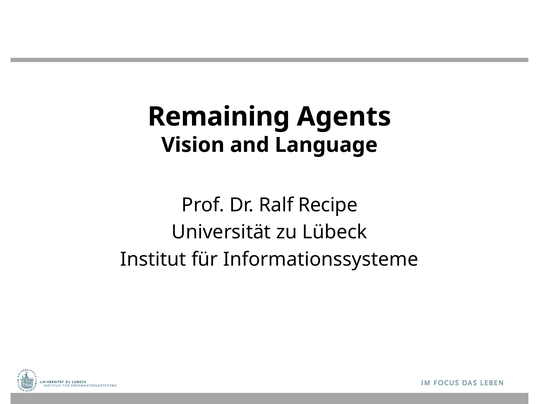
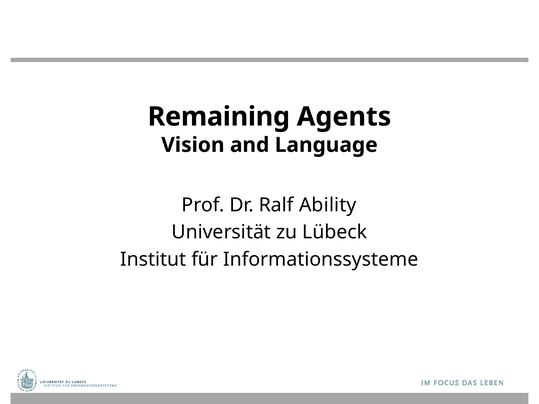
Recipe: Recipe -> Ability
